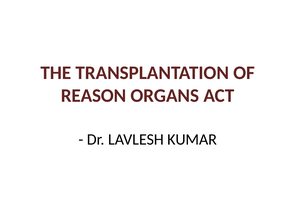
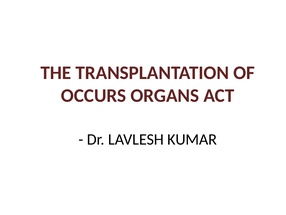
REASON: REASON -> OCCURS
